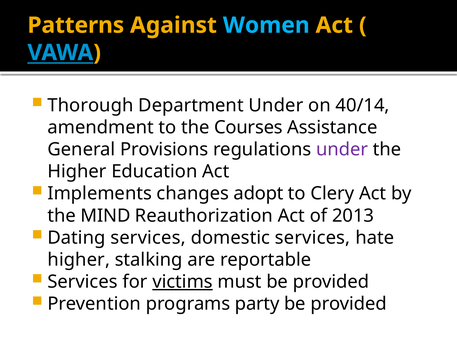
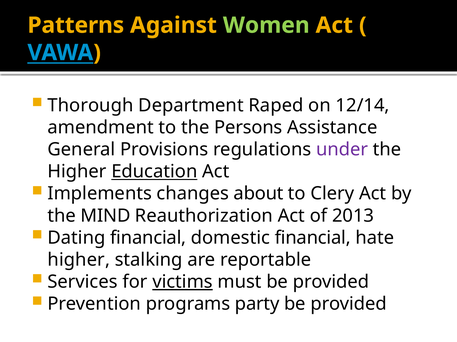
Women colour: light blue -> light green
Department Under: Under -> Raped
40/14: 40/14 -> 12/14
Courses: Courses -> Persons
Education underline: none -> present
adopt: adopt -> about
Dating services: services -> financial
domestic services: services -> financial
